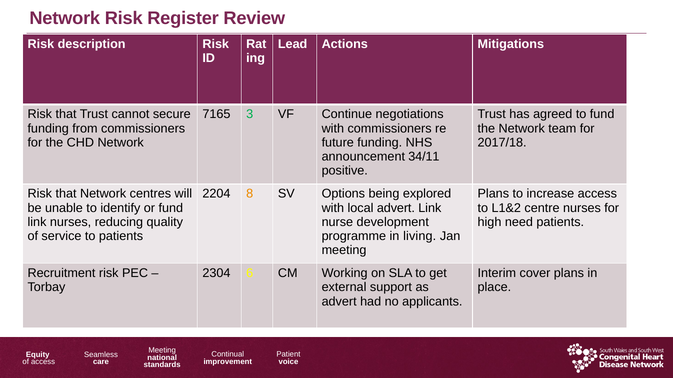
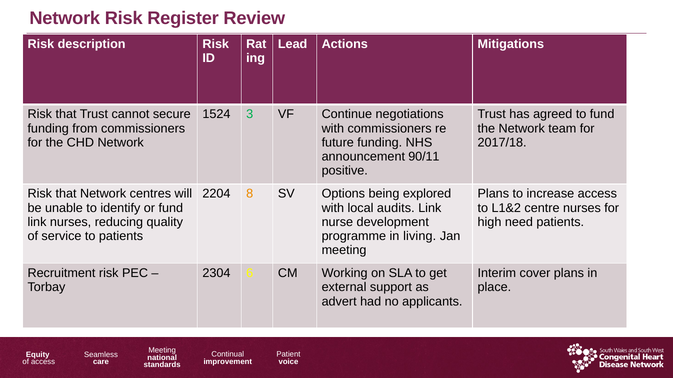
7165: 7165 -> 1524
34/11: 34/11 -> 90/11
local advert: advert -> audits
